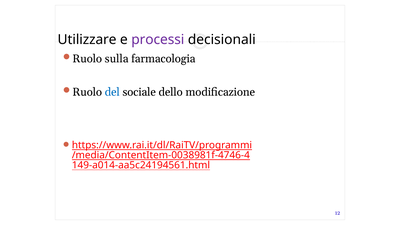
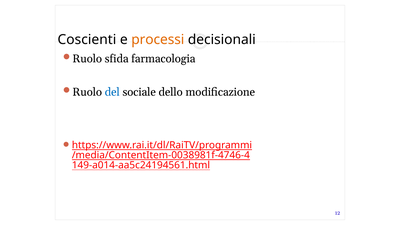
Utilizzare: Utilizzare -> Coscienti
processi colour: purple -> orange
sulla: sulla -> sfida
